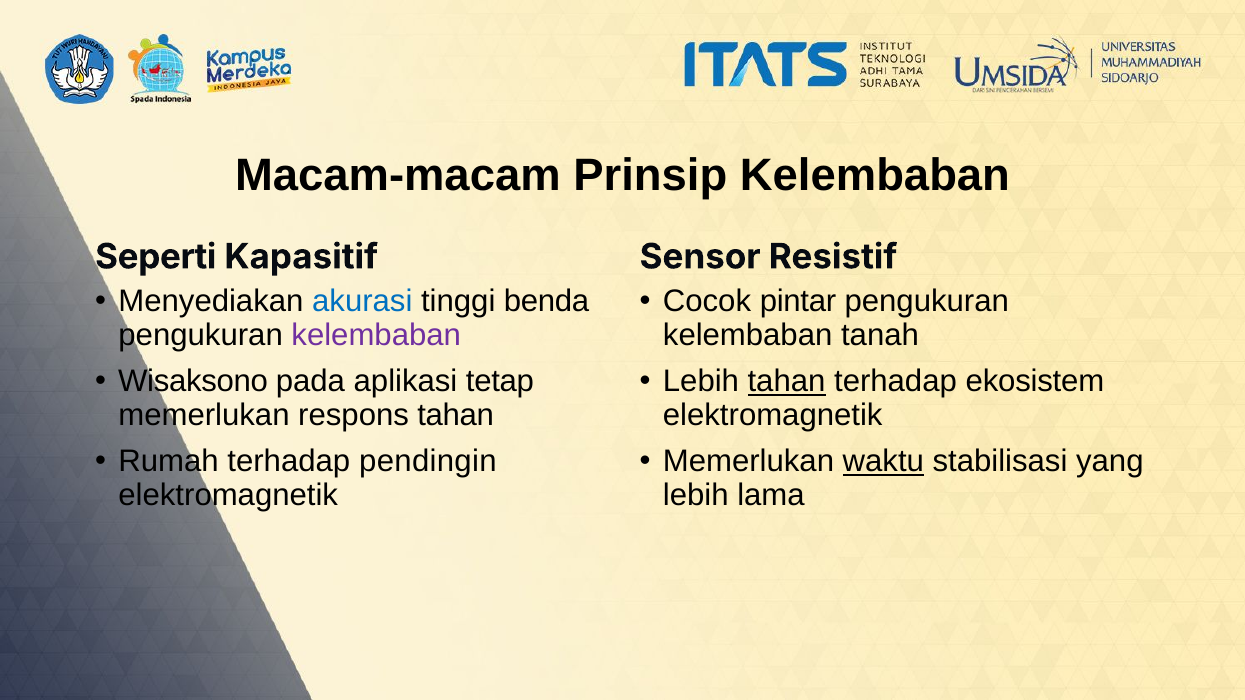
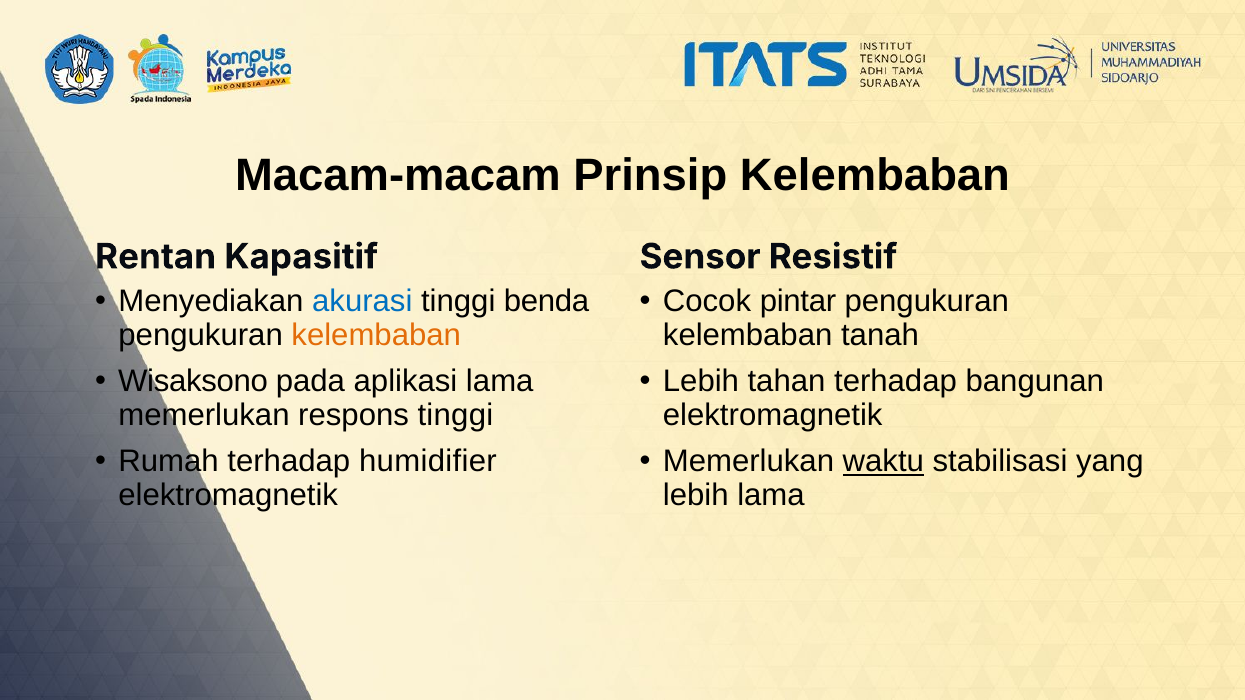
Seperti: Seperti -> Rentan
kelembaban at (376, 335) colour: purple -> orange
aplikasi tetap: tetap -> lama
tahan at (787, 382) underline: present -> none
ekosistem: ekosistem -> bangunan
respons tahan: tahan -> tinggi
pendingin: pendingin -> humidifier
